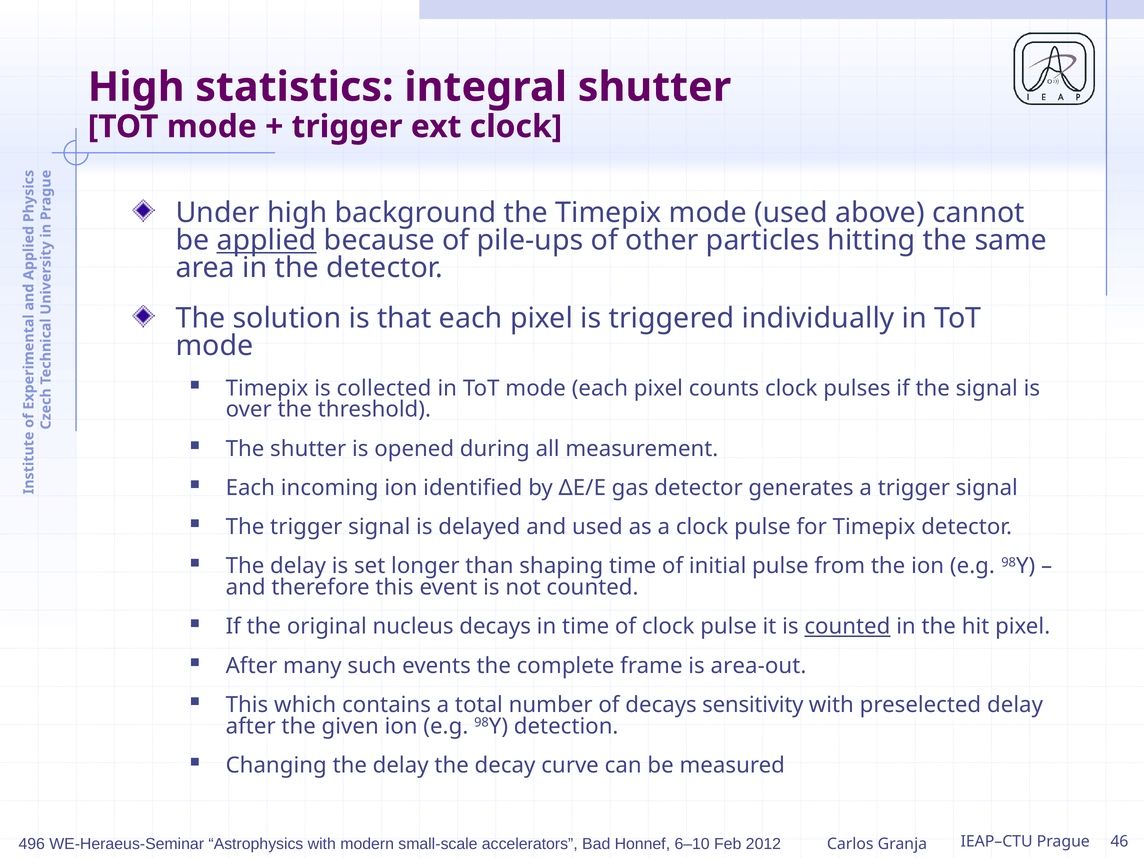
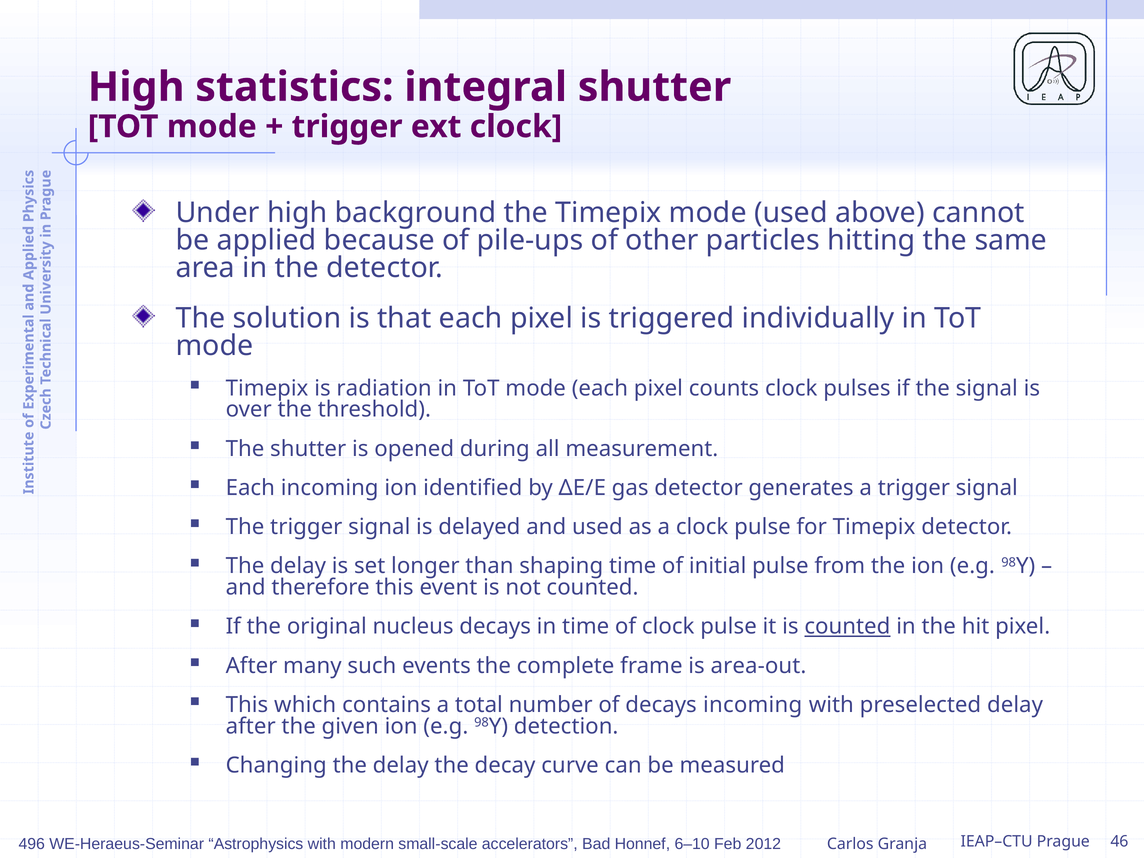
applied underline: present -> none
collected: collected -> radiation
decays sensitivity: sensitivity -> incoming
